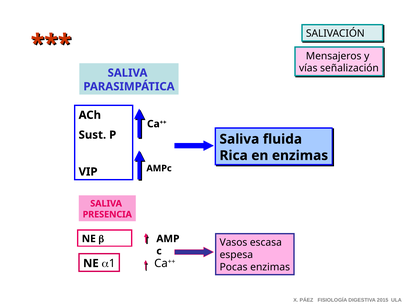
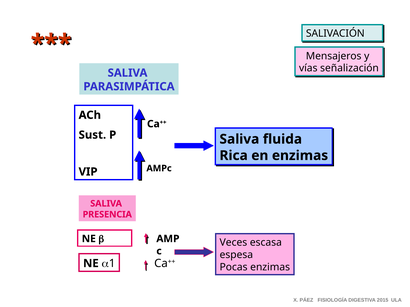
Vasos: Vasos -> Veces
